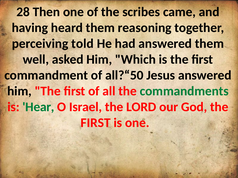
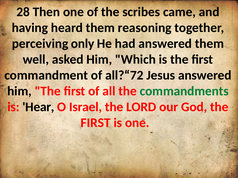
told: told -> only
all?“50: all?“50 -> all?“72
Hear colour: green -> black
